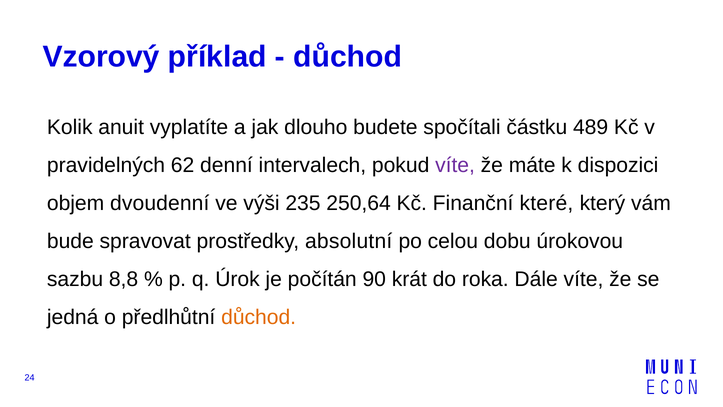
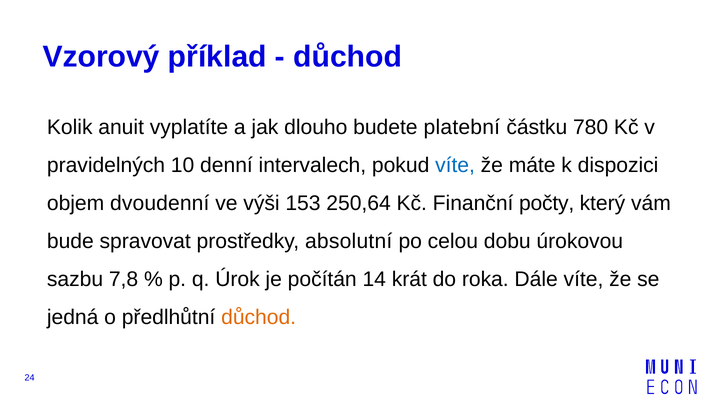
spočítali: spočítali -> platební
489: 489 -> 780
62: 62 -> 10
víte at (455, 165) colour: purple -> blue
235: 235 -> 153
které: které -> počty
8,8: 8,8 -> 7,8
90: 90 -> 14
